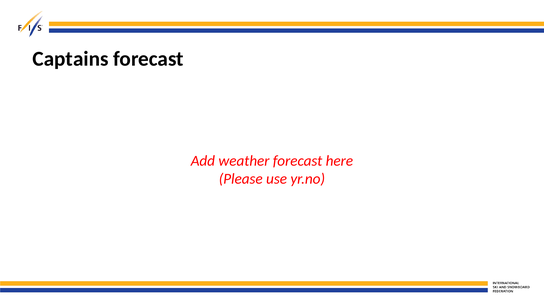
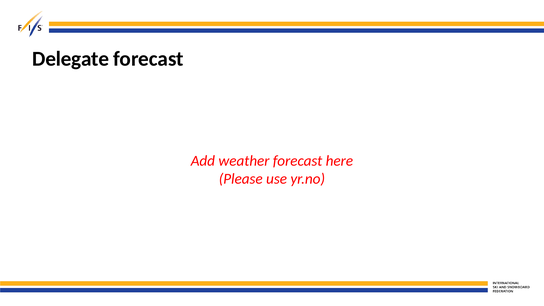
Captains: Captains -> Delegate
